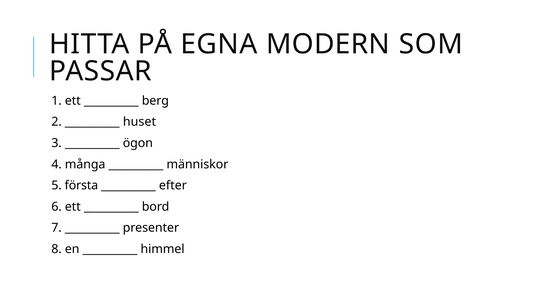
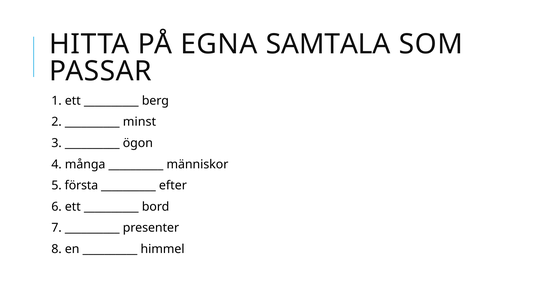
MODERN: MODERN -> SAMTALA
huset: huset -> minst
